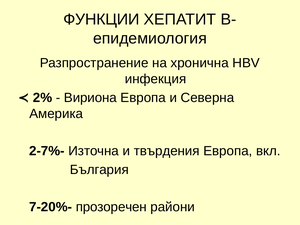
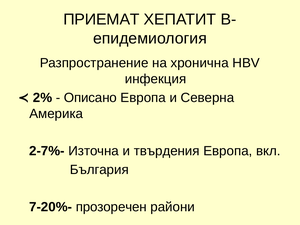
ФУНКЦИИ: ФУНКЦИИ -> ПРИЕМАТ
Вириона: Вириона -> Описано
